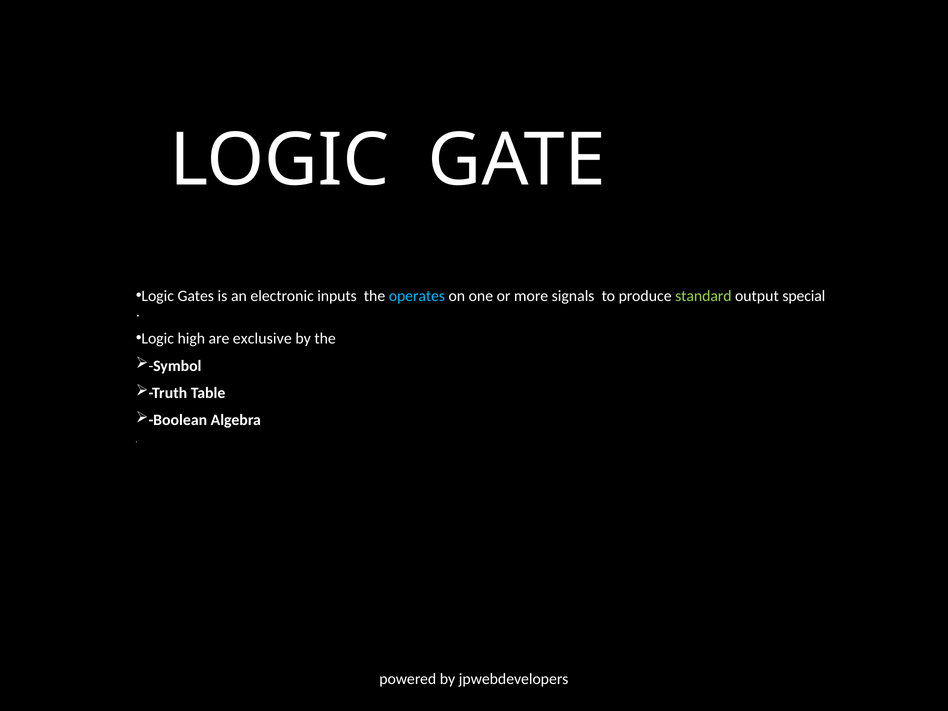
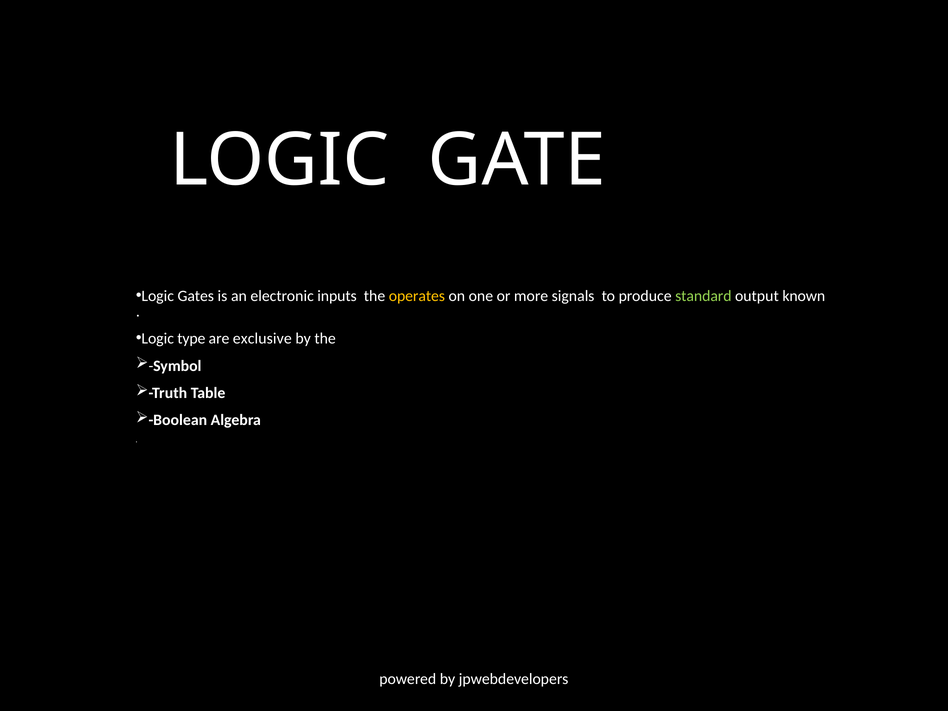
operates colour: light blue -> yellow
special: special -> known
high: high -> type
